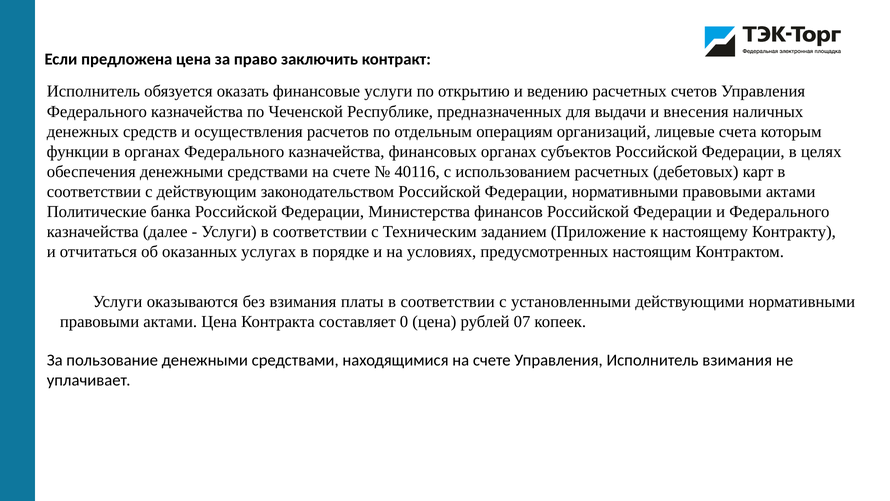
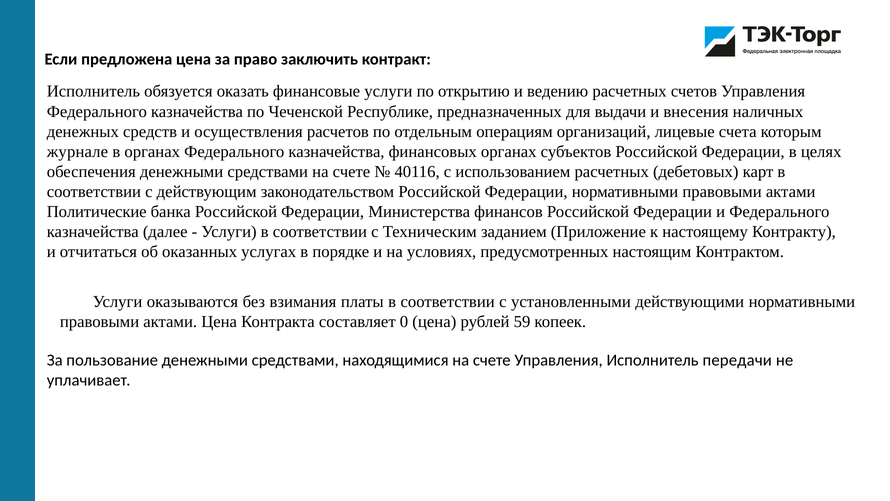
функции: функции -> журнале
07: 07 -> 59
Исполнитель взимания: взимания -> передачи
